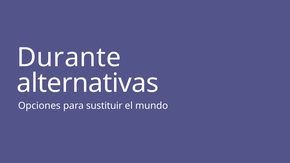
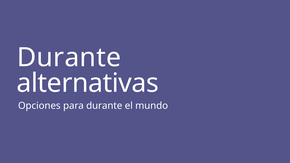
para sustituir: sustituir -> durante
